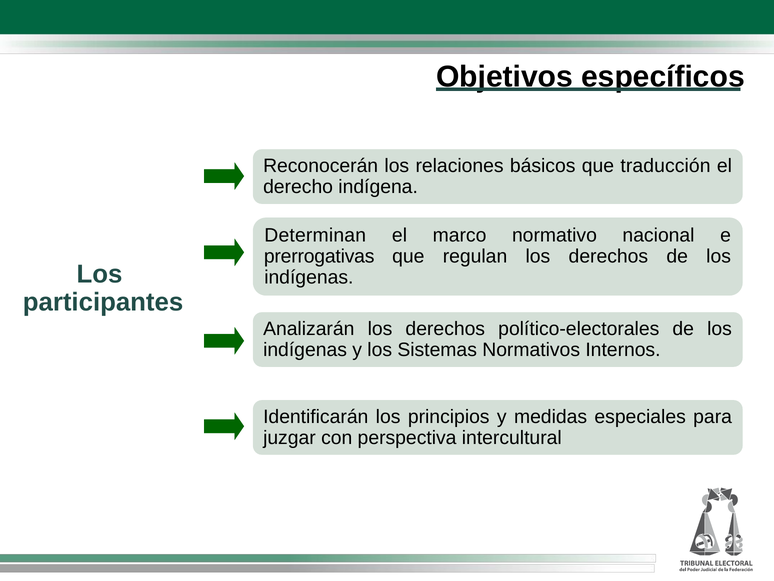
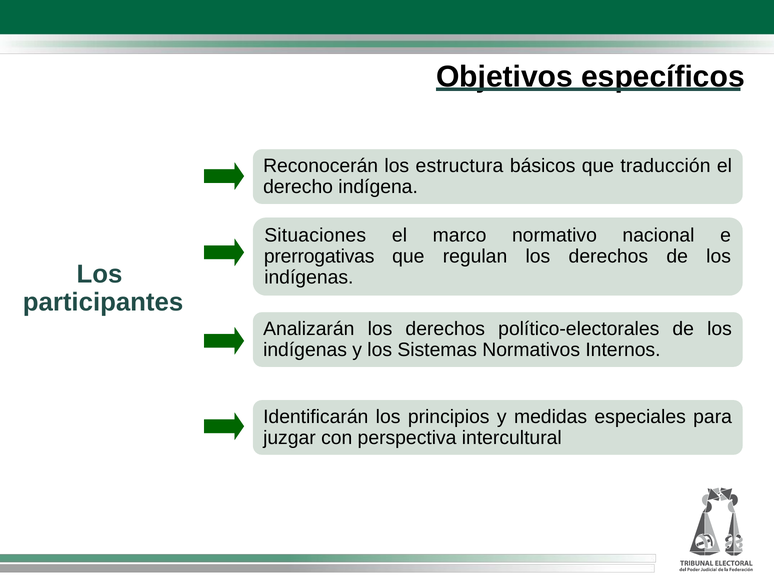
relaciones: relaciones -> estructura
Determinan: Determinan -> Situaciones
